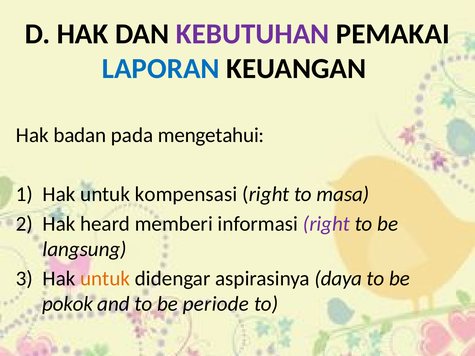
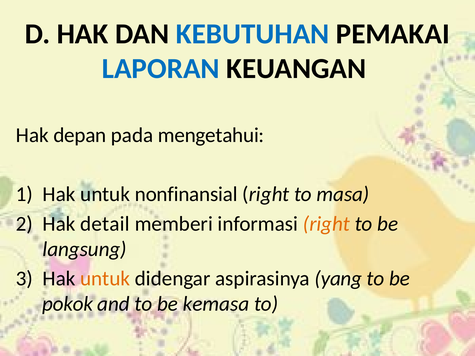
KEBUTUHAN colour: purple -> blue
badan: badan -> depan
kompensasi: kompensasi -> nonfinansial
heard: heard -> detail
right at (326, 224) colour: purple -> orange
daya: daya -> yang
periode: periode -> kemasa
